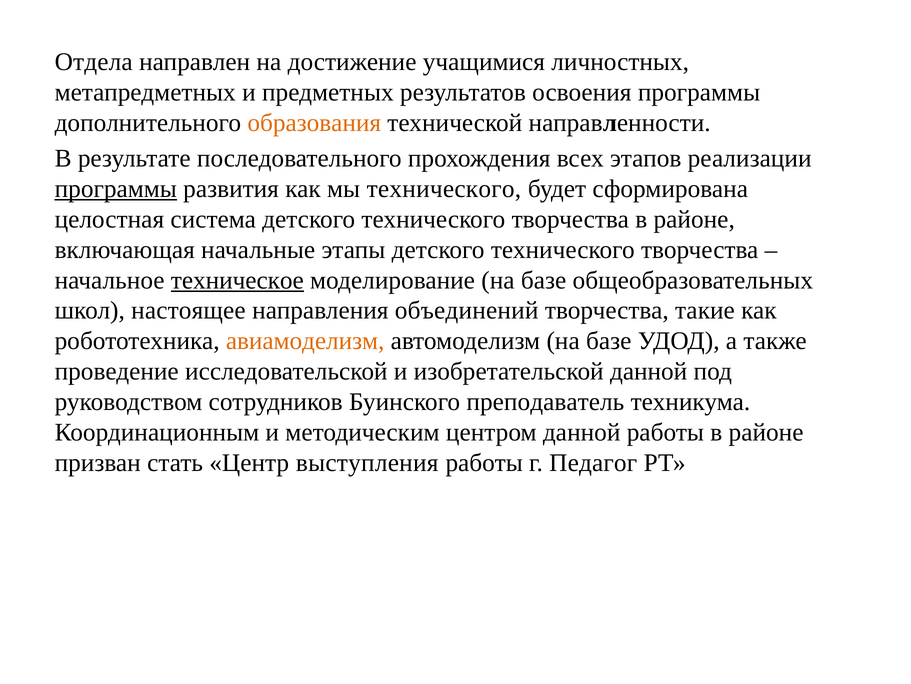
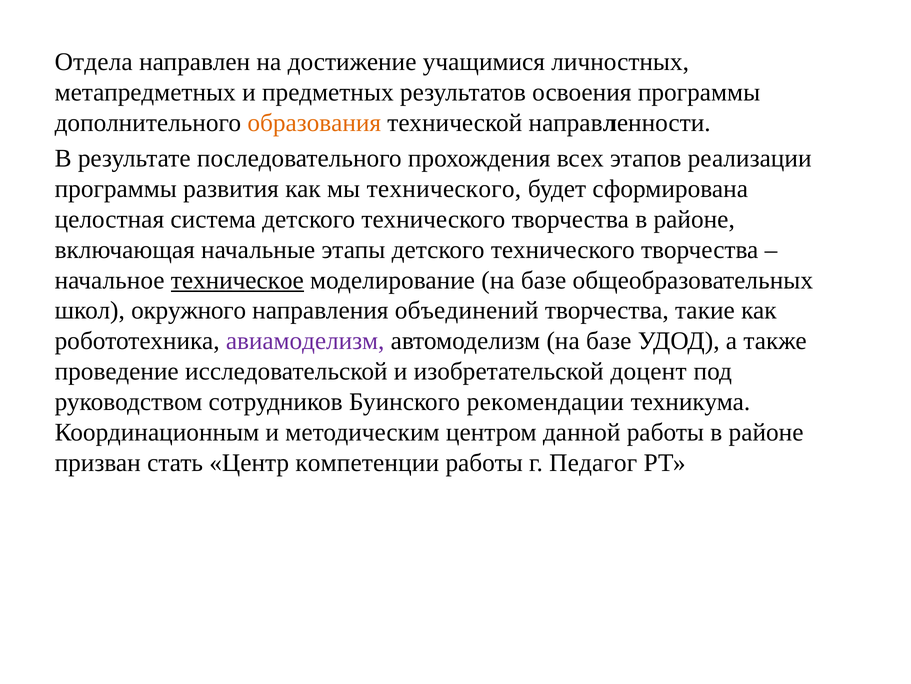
программы at (116, 189) underline: present -> none
настоящее: настоящее -> окружного
авиамоделизм colour: orange -> purple
изобретательской данной: данной -> доцент
преподаватель: преподаватель -> рекомендации
выступления: выступления -> компетенции
